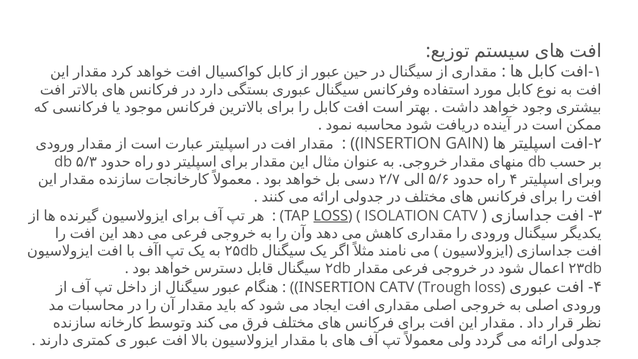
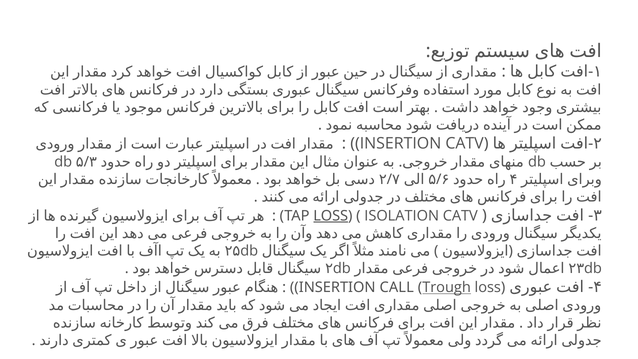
INSERTION GAIN: GAIN -> CATV
Trough underline: none -> present
INSERTION CATV: CATV -> CALL
